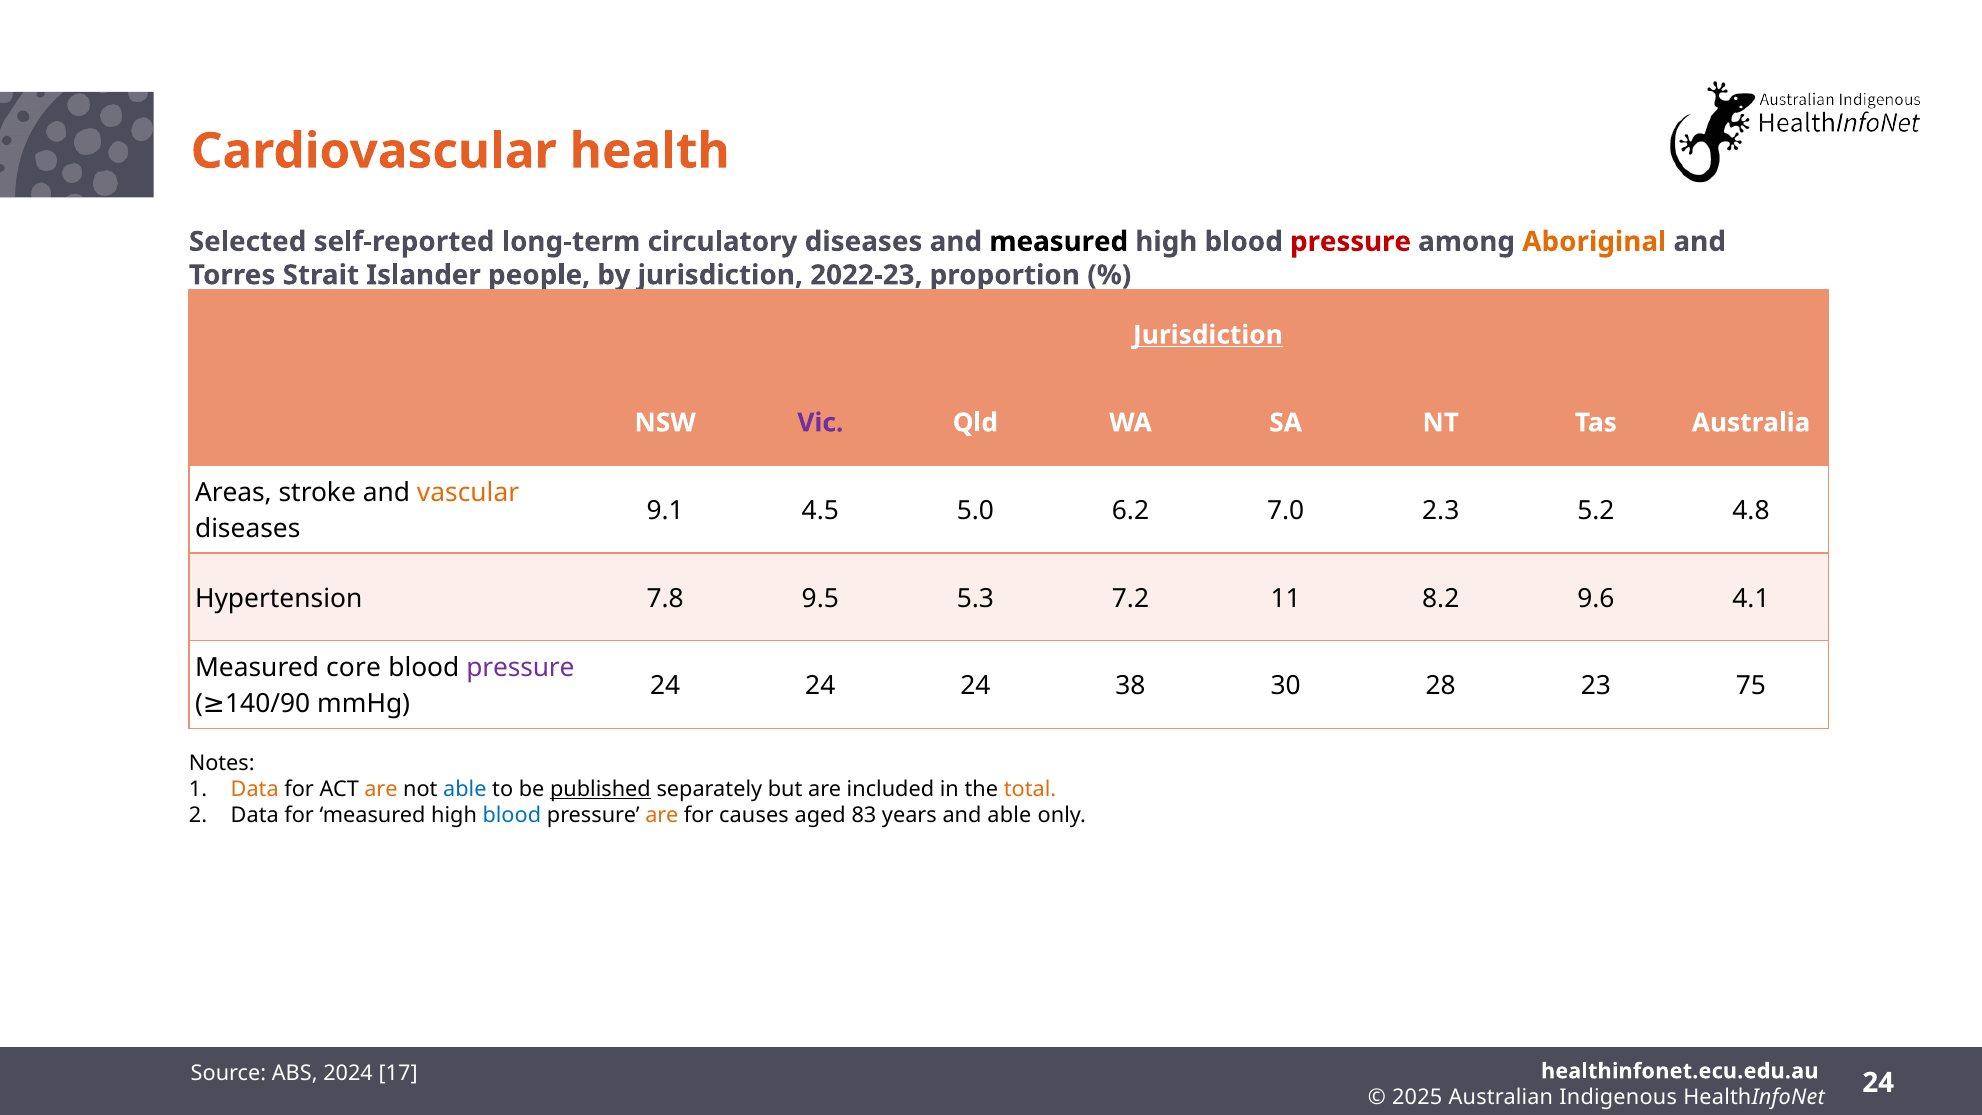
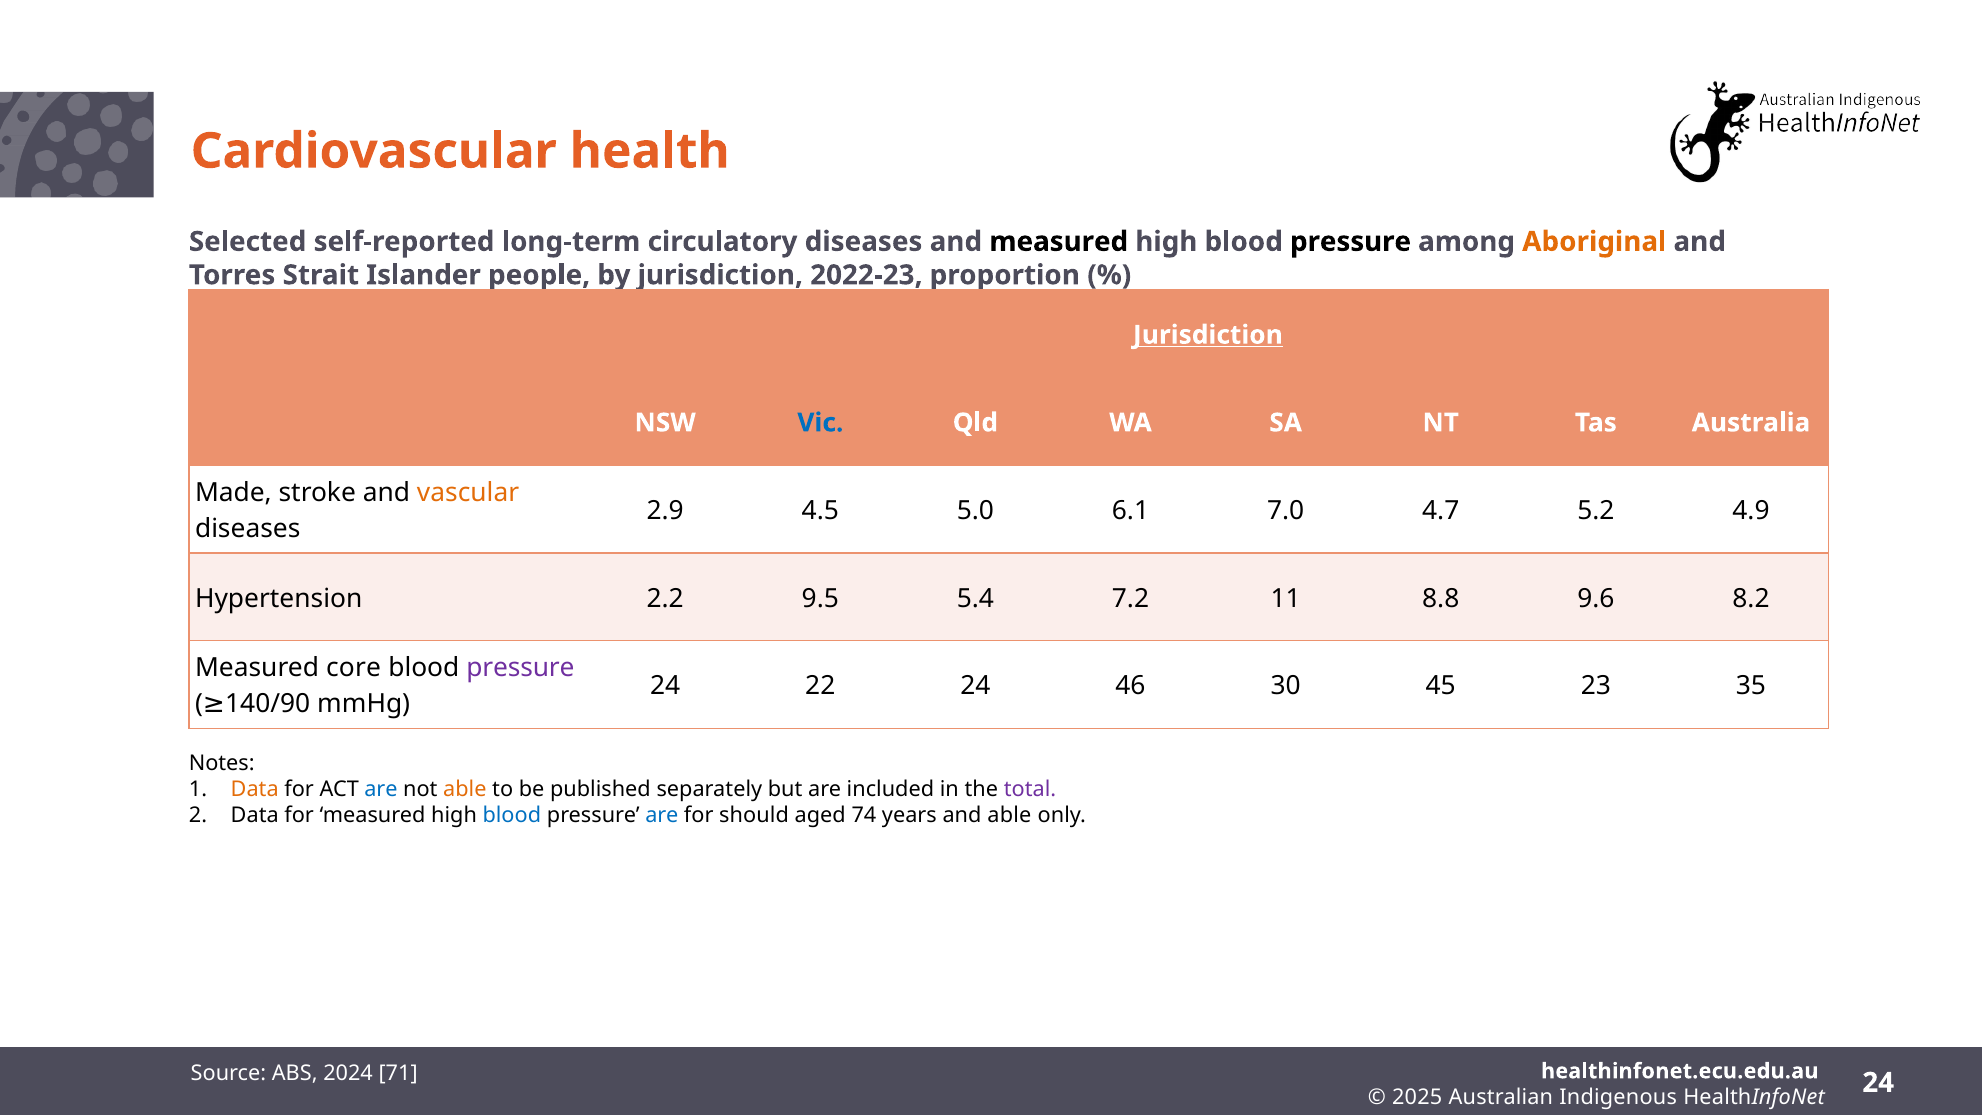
pressure at (1351, 242) colour: red -> black
Vic colour: purple -> blue
Areas: Areas -> Made
9.1: 9.1 -> 2.9
6.2: 6.2 -> 6.1
2.3: 2.3 -> 4.7
4.8: 4.8 -> 4.9
7.8: 7.8 -> 2.2
5.3: 5.3 -> 5.4
8.2: 8.2 -> 8.8
4.1: 4.1 -> 8.2
24 at (820, 686): 24 -> 22
38: 38 -> 46
28: 28 -> 45
75: 75 -> 35
are at (381, 789) colour: orange -> blue
able at (465, 789) colour: blue -> orange
published underline: present -> none
total colour: orange -> purple
are at (662, 815) colour: orange -> blue
causes: causes -> should
83: 83 -> 74
17: 17 -> 71
